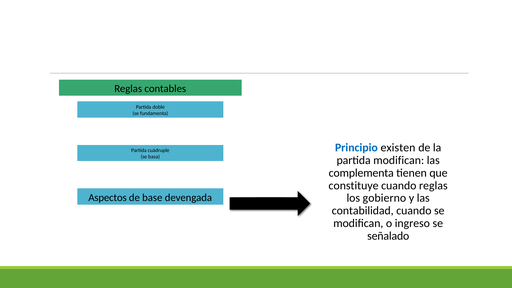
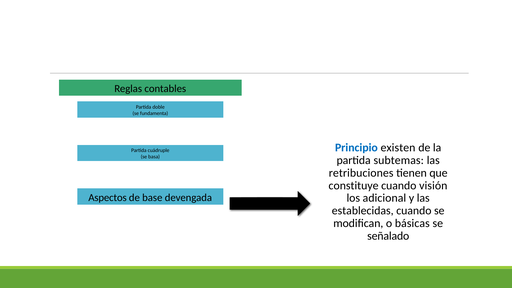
partida modifican: modifican -> subtemas
complementa: complementa -> retribuciones
cuando reglas: reglas -> visión
gobierno: gobierno -> adicional
contabilidad: contabilidad -> establecidas
ingreso: ingreso -> básicas
